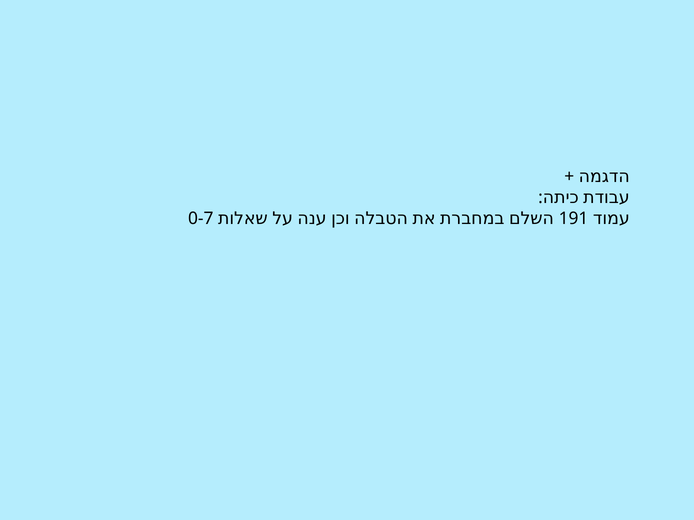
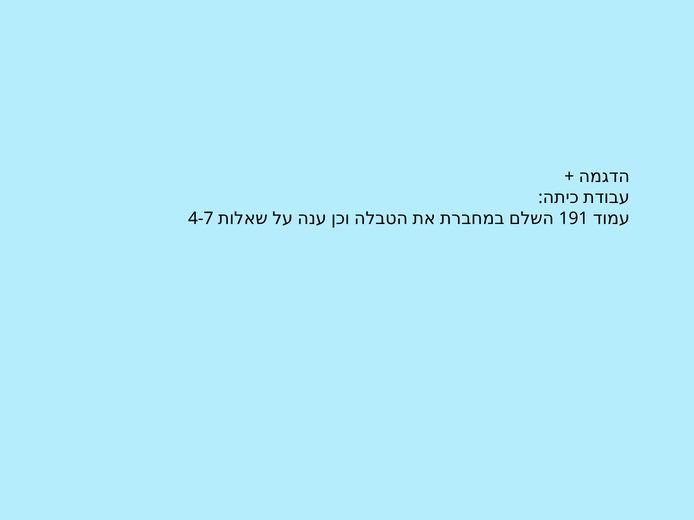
0-7: 0-7 -> 4-7
